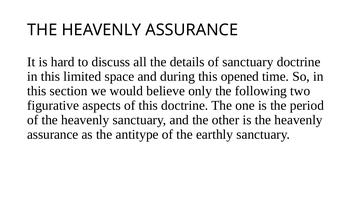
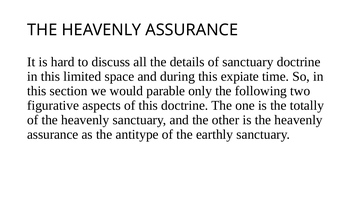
opened: opened -> expiate
believe: believe -> parable
period: period -> totally
